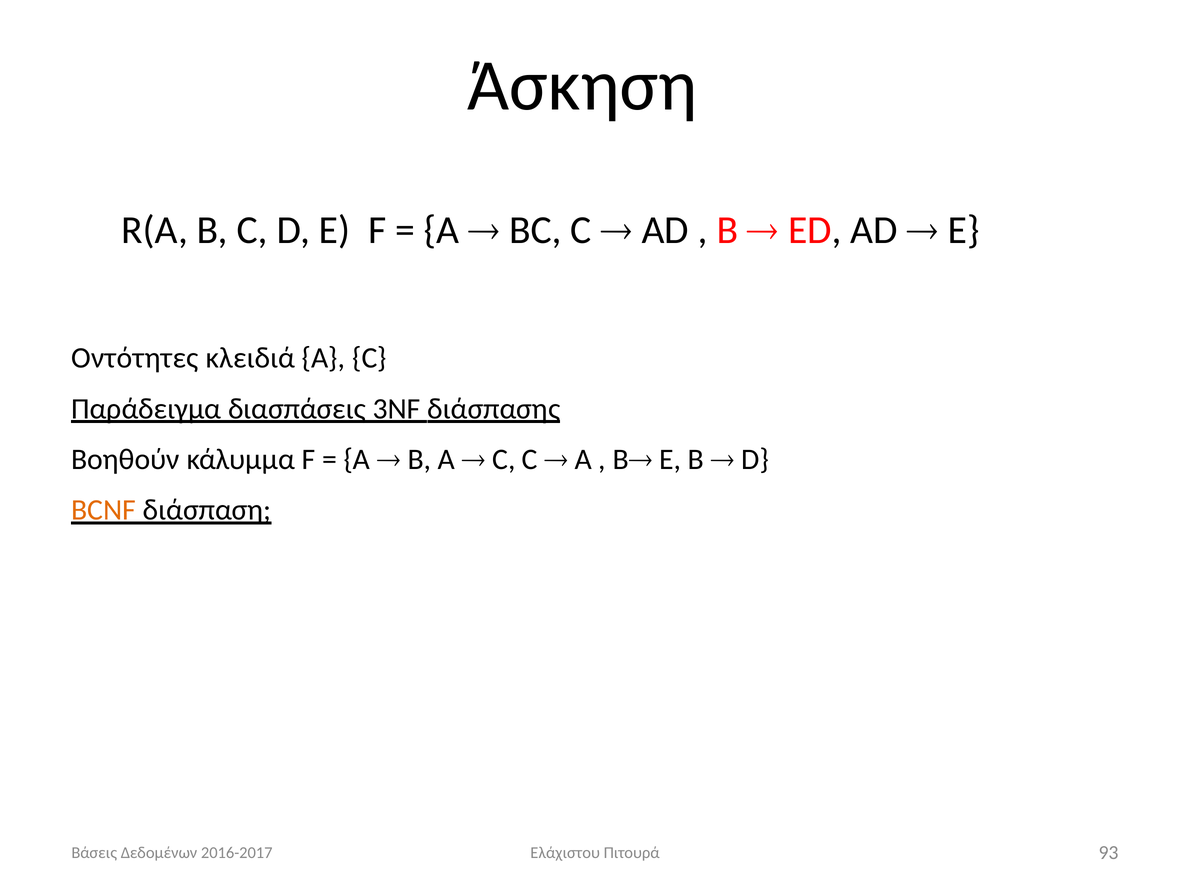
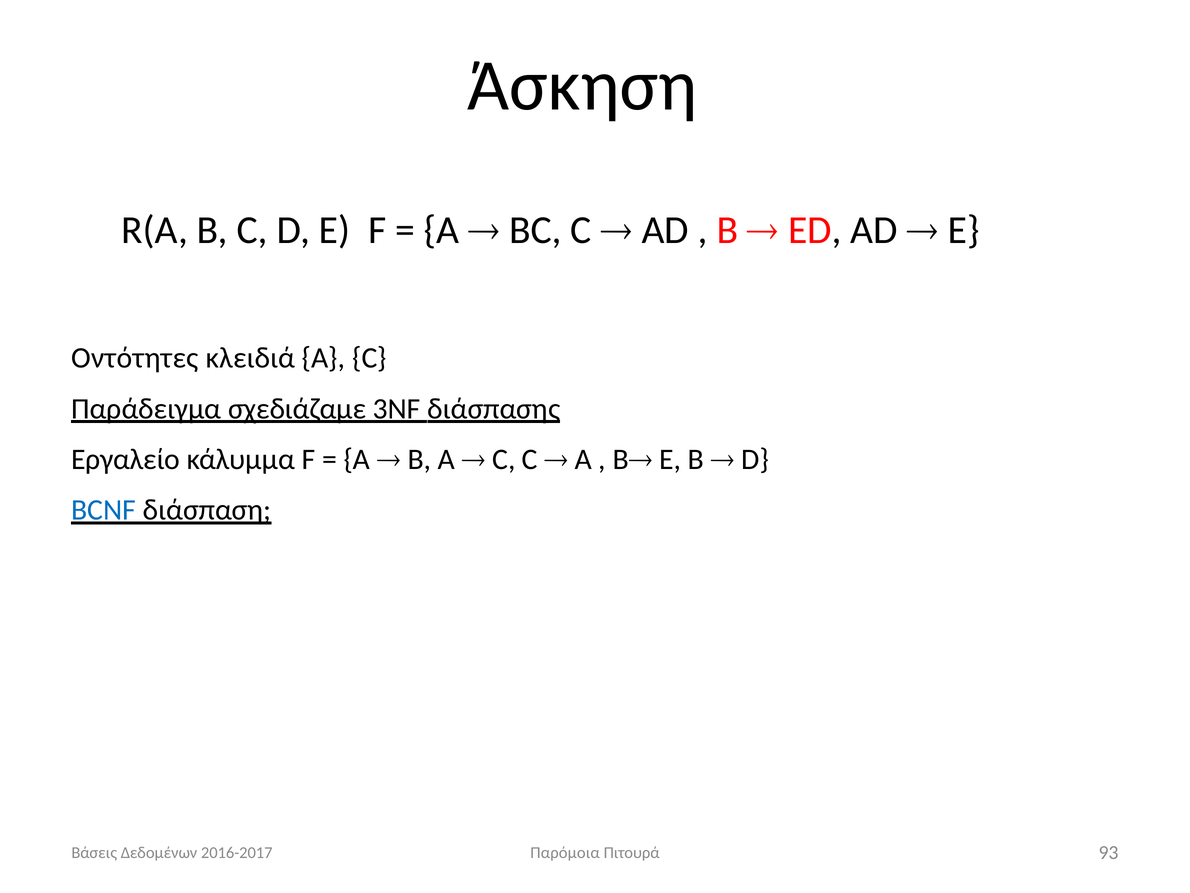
διασπάσεις: διασπάσεις -> σχεδιάζαμε
Βοηθούν: Βοηθούν -> Εργαλείο
BCNF colour: orange -> blue
Ελάχιστου: Ελάχιστου -> Παρόμοια
